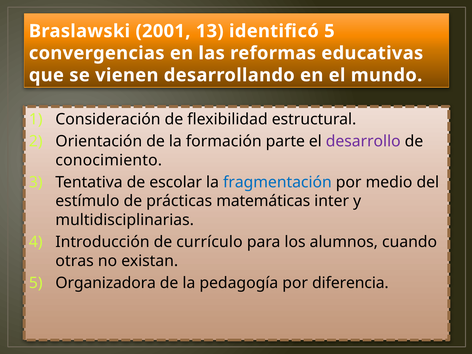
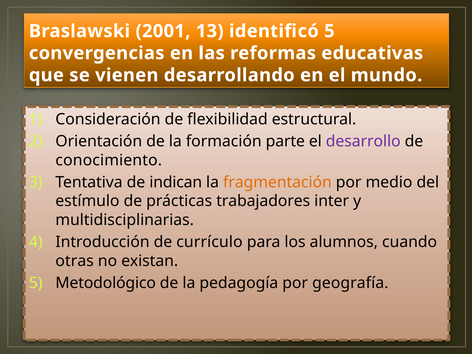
escolar: escolar -> indican
fragmentación colour: blue -> orange
matemáticas: matemáticas -> trabajadores
Organizadora: Organizadora -> Metodológico
diferencia: diferencia -> geografía
